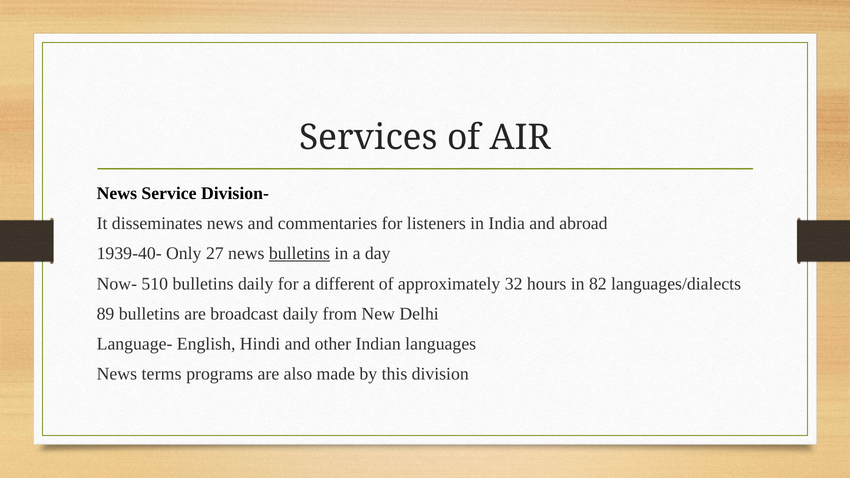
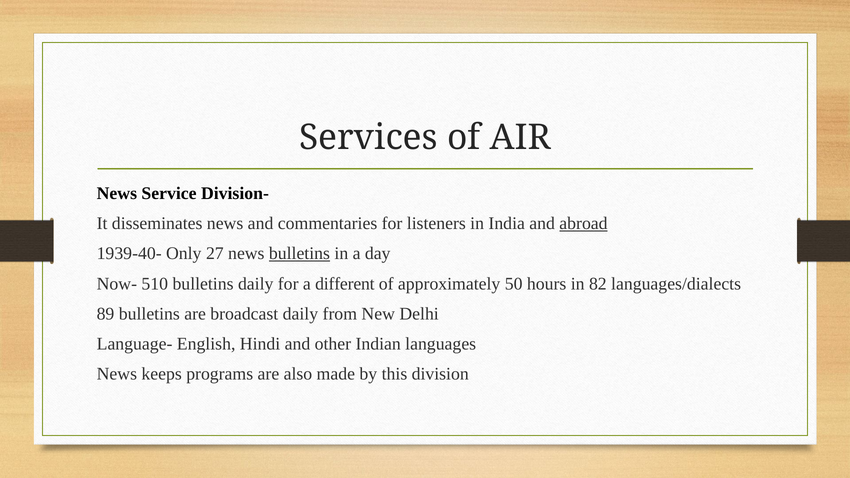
abroad underline: none -> present
32: 32 -> 50
terms: terms -> keeps
